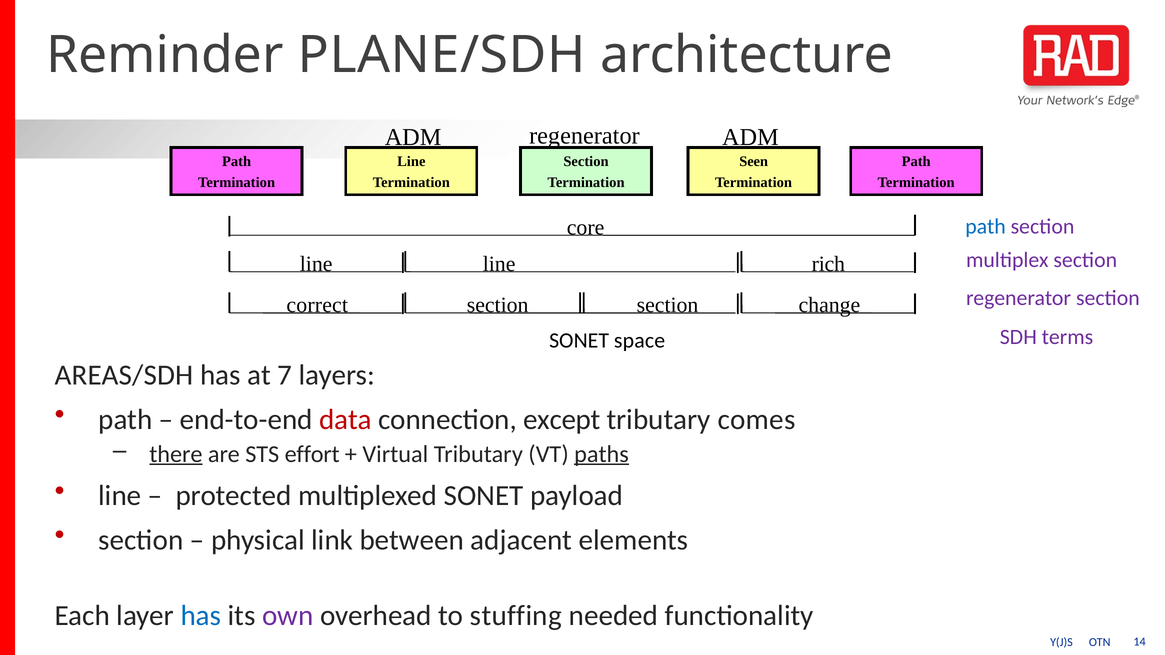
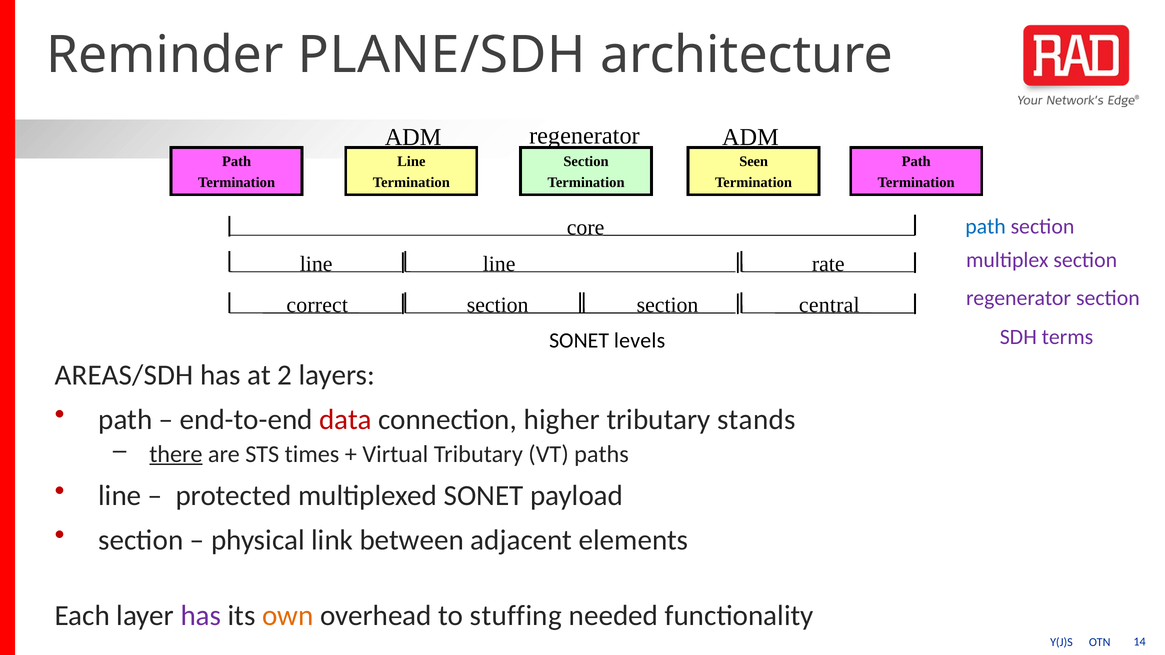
rich: rich -> rate
change: change -> central
space: space -> levels
7: 7 -> 2
except: except -> higher
comes: comes -> stands
effort: effort -> times
paths underline: present -> none
has at (201, 616) colour: blue -> purple
own colour: purple -> orange
